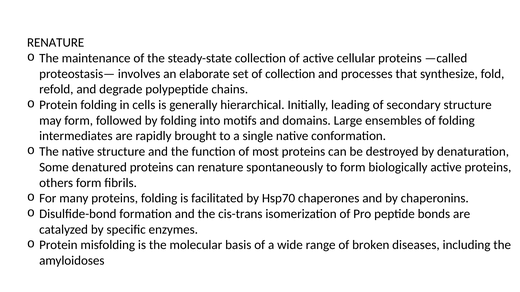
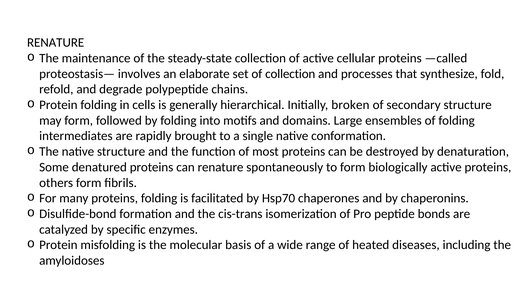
leading: leading -> broken
broken: broken -> heated
